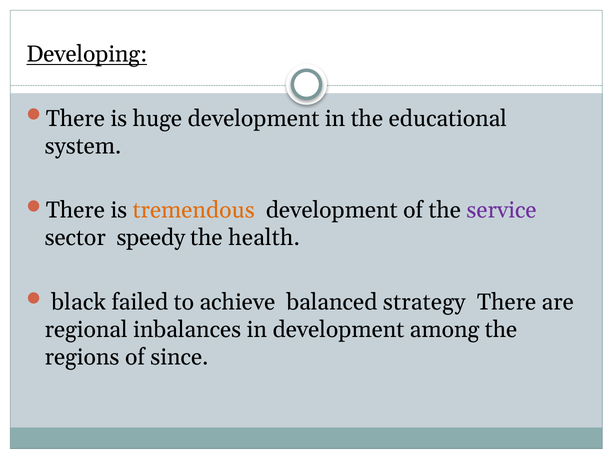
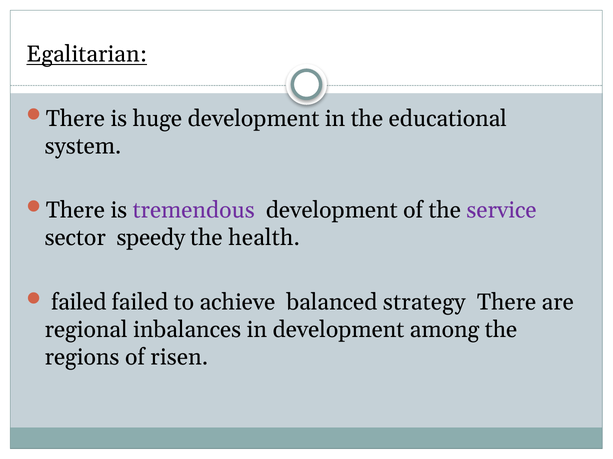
Developing: Developing -> Egalitarian
tremendous colour: orange -> purple
black at (79, 303): black -> failed
since: since -> risen
